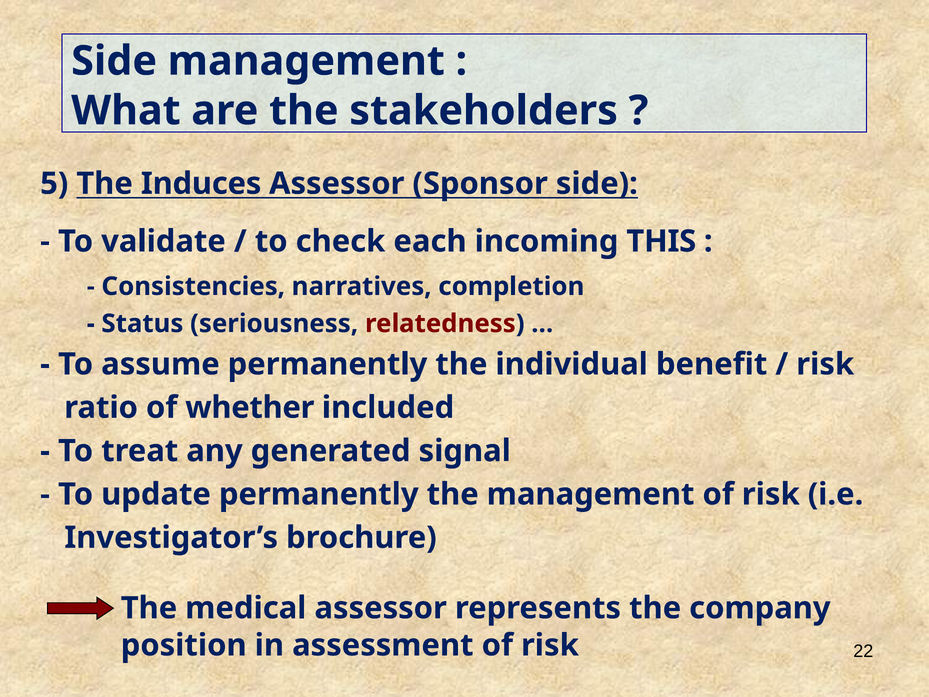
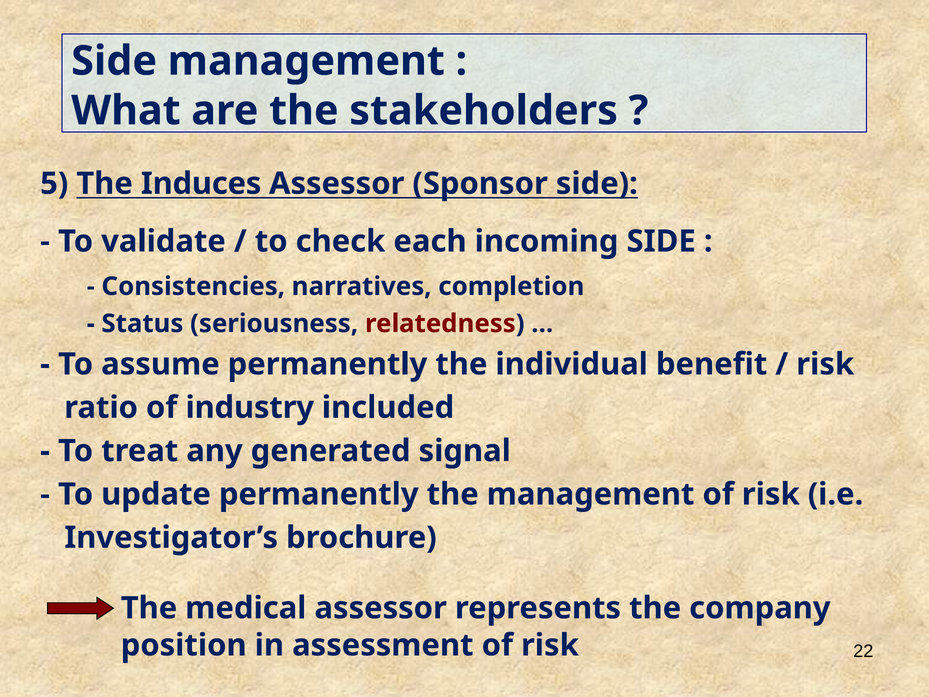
incoming THIS: THIS -> SIDE
whether: whether -> industry
